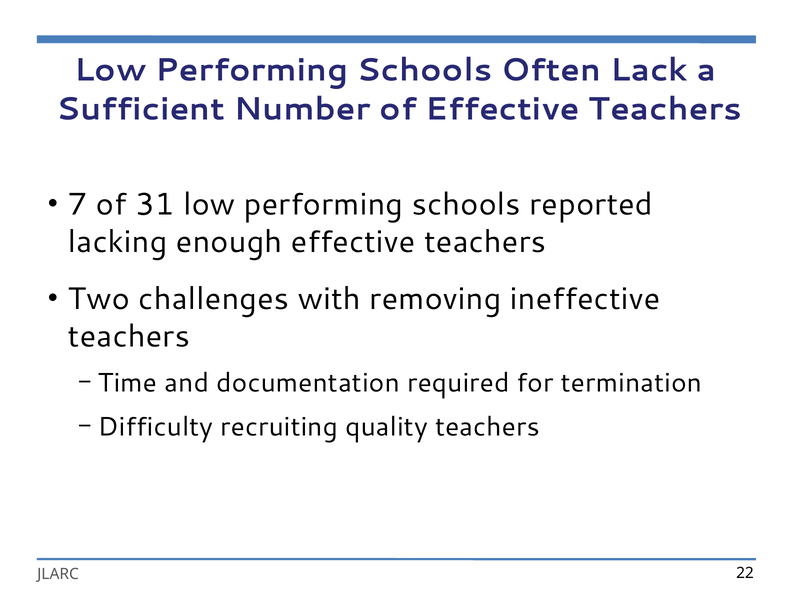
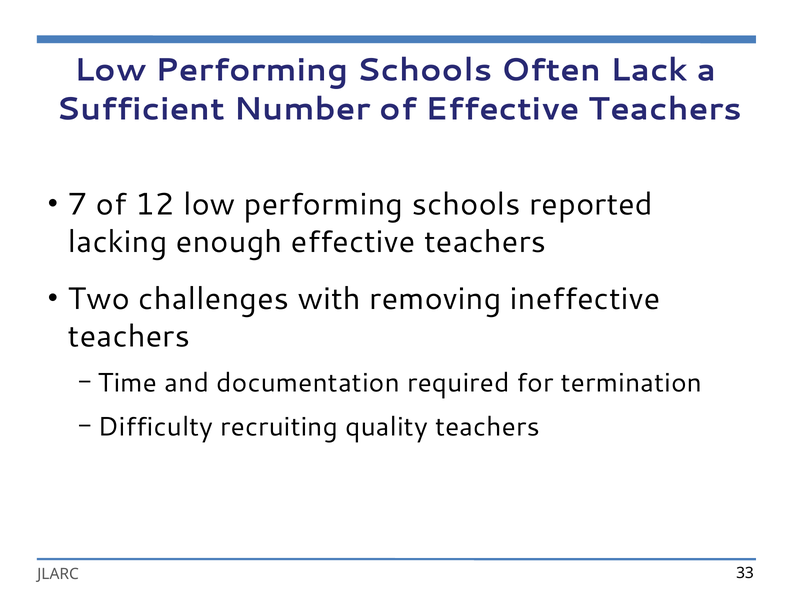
31: 31 -> 12
22: 22 -> 33
